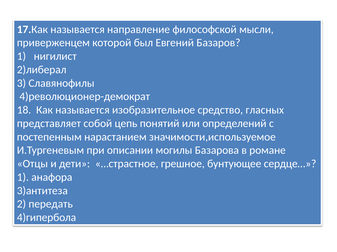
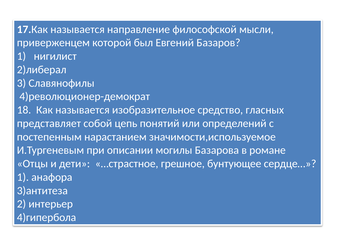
передать: передать -> интерьер
